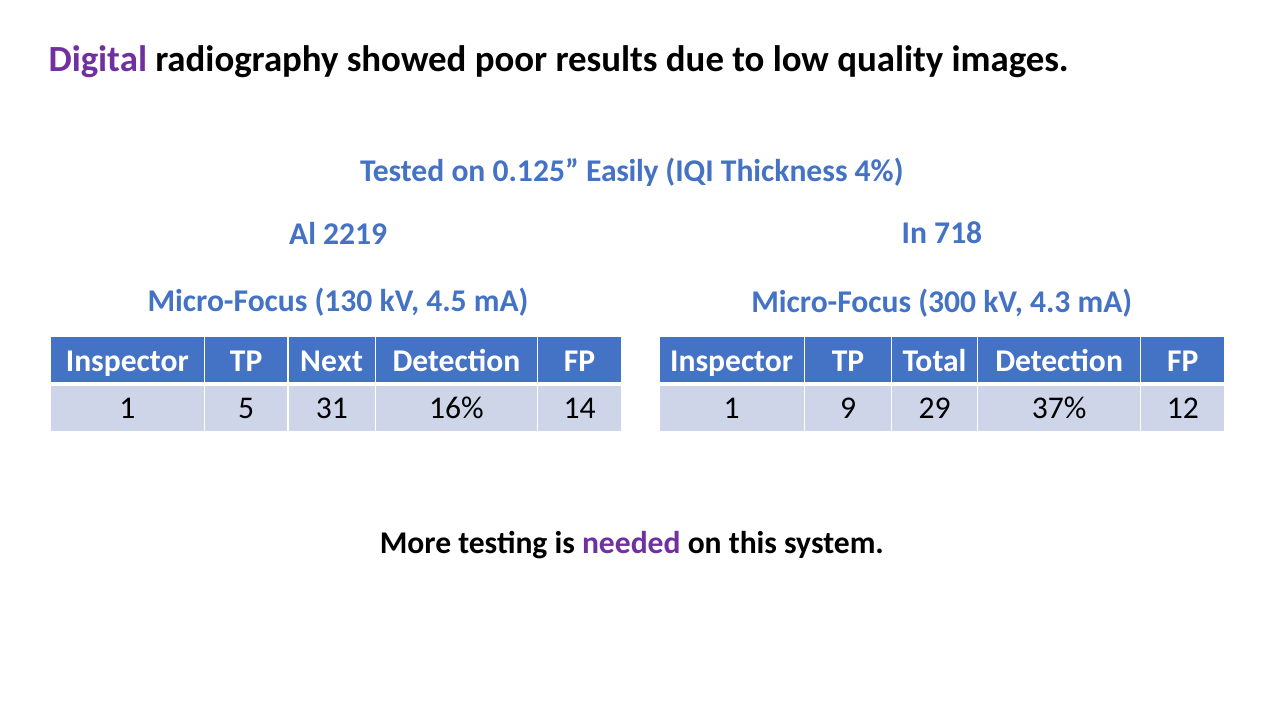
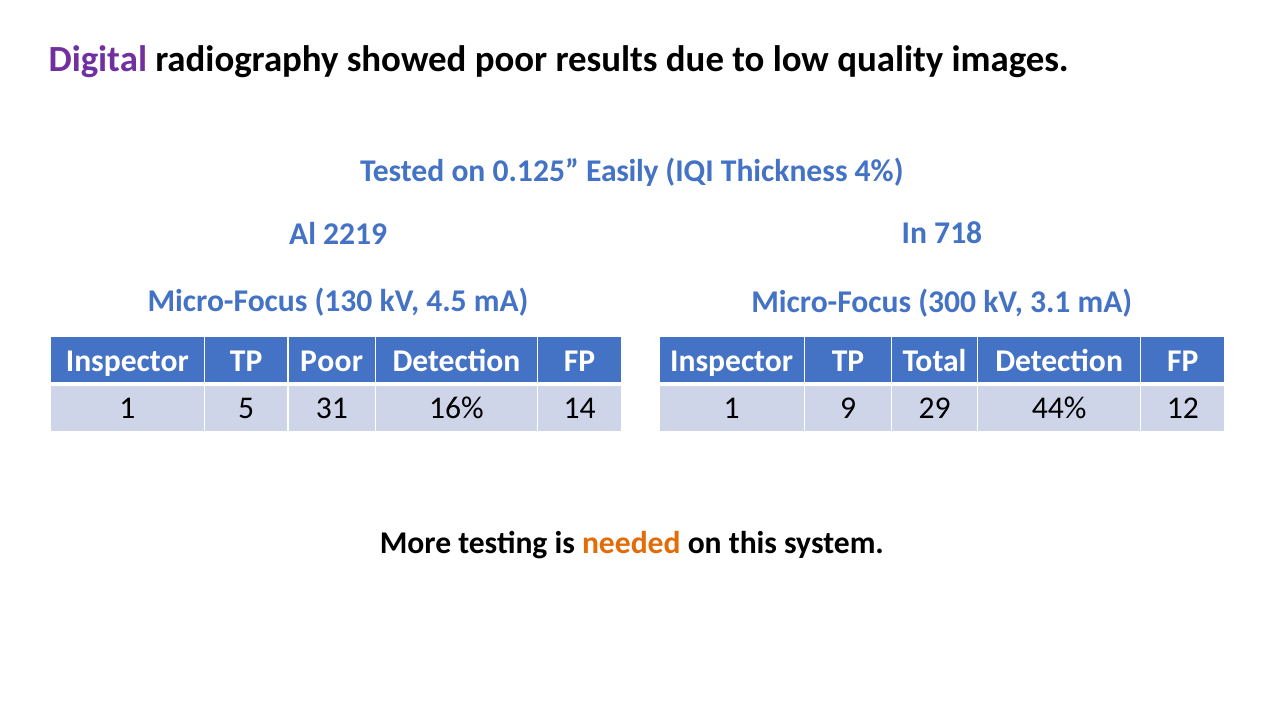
4.3: 4.3 -> 3.1
TP Next: Next -> Poor
37%: 37% -> 44%
needed colour: purple -> orange
